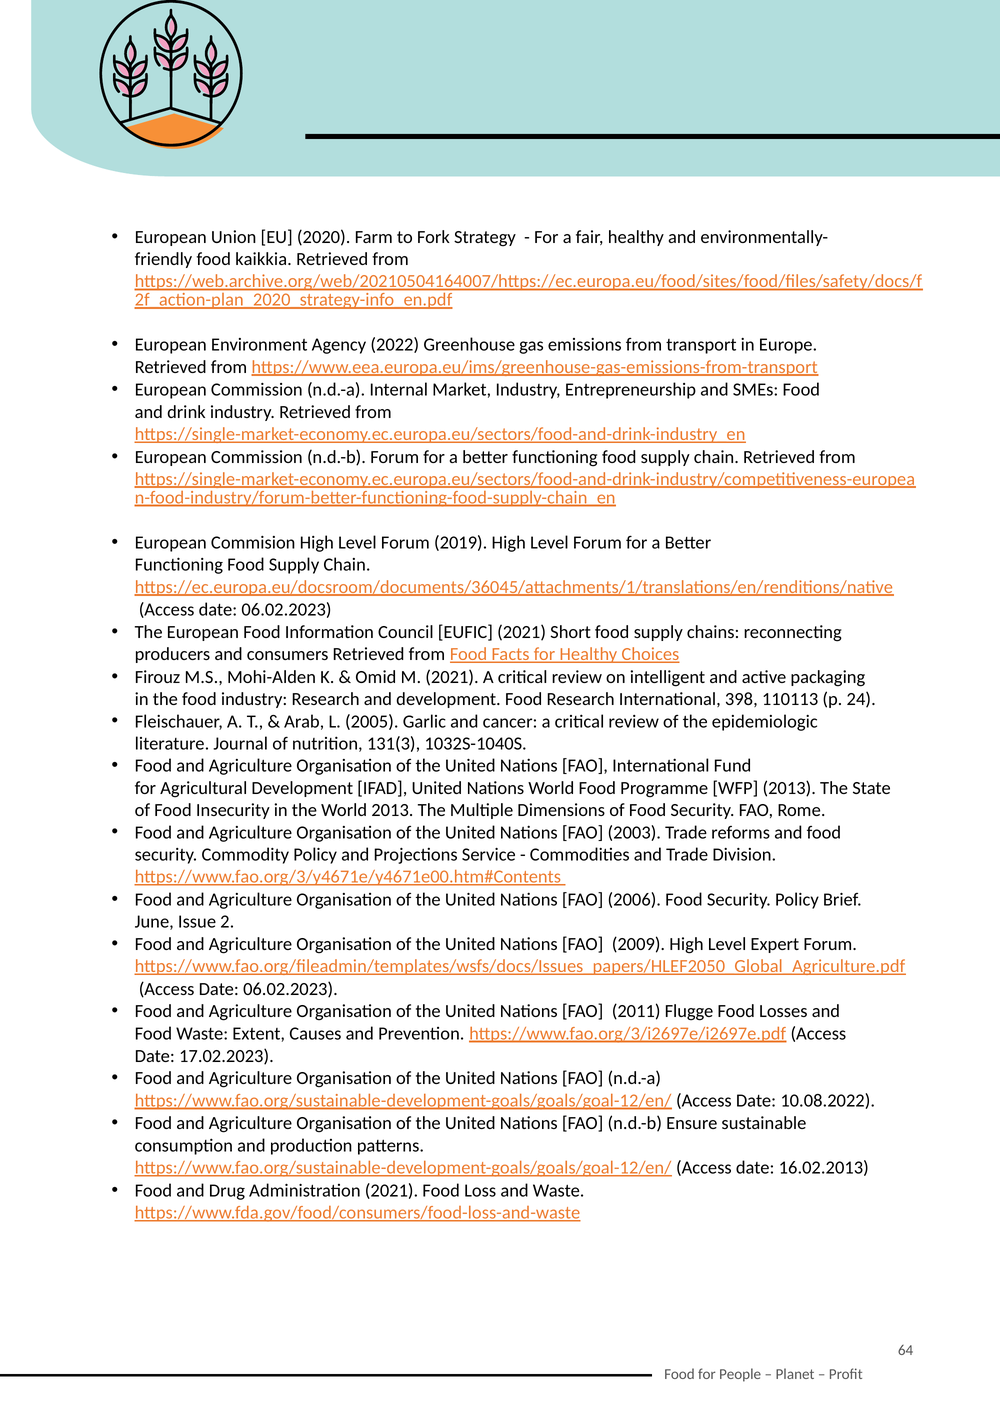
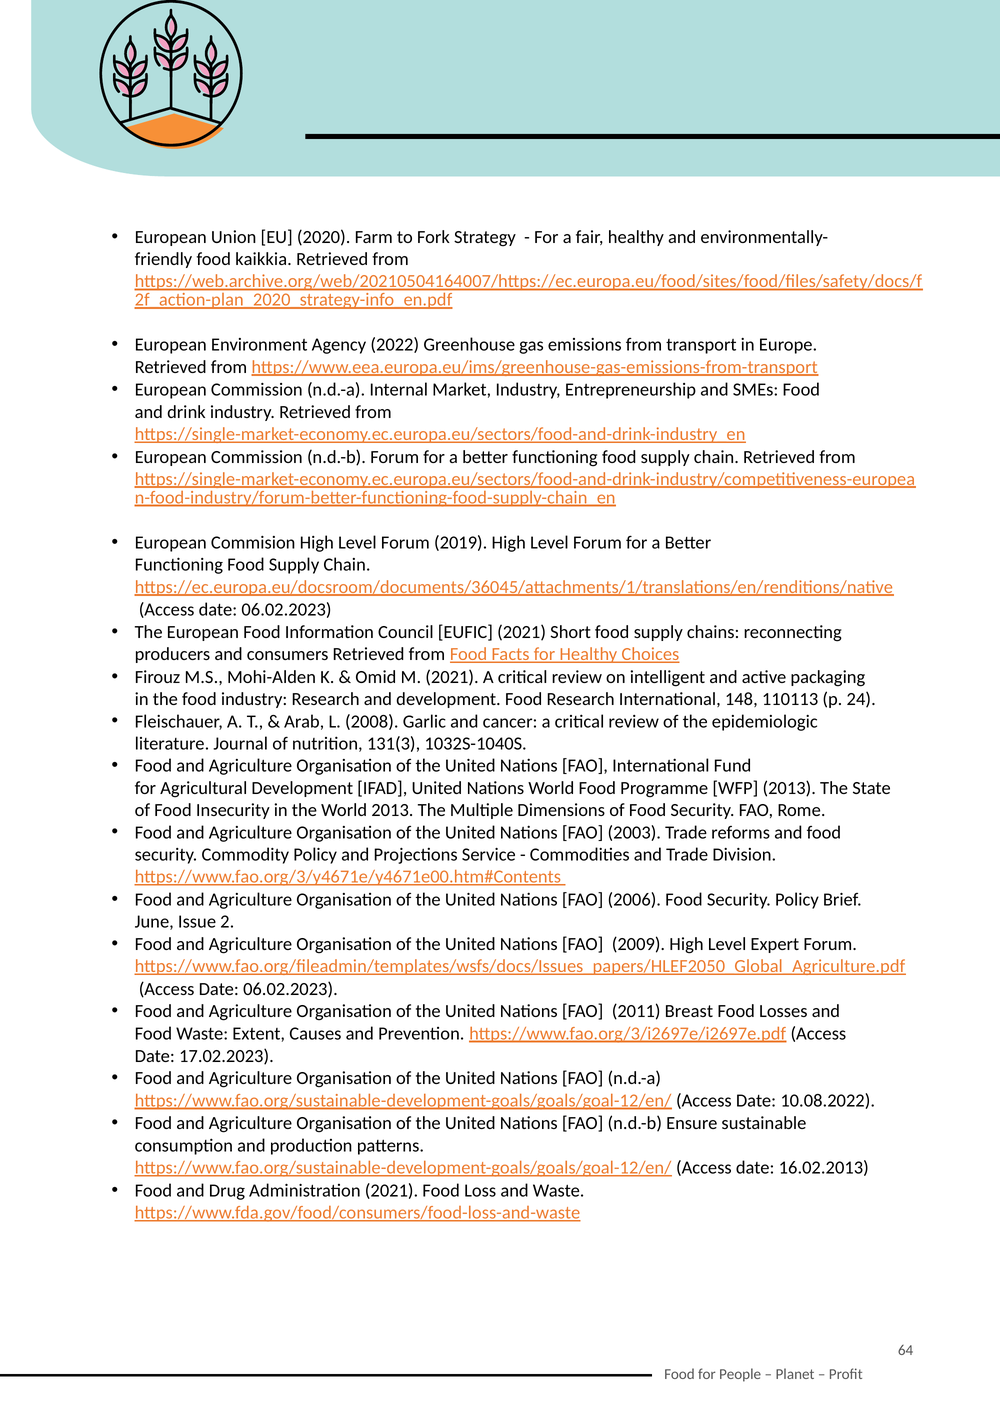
398: 398 -> 148
2005: 2005 -> 2008
Flugge: Flugge -> Breast
